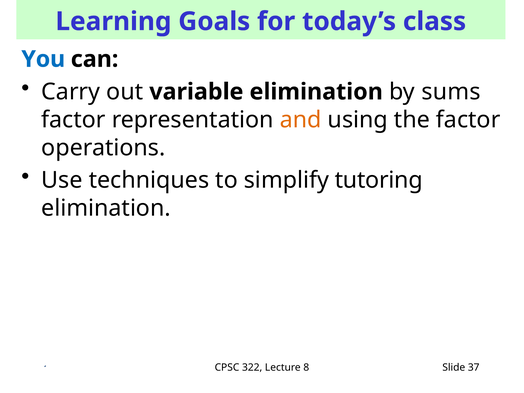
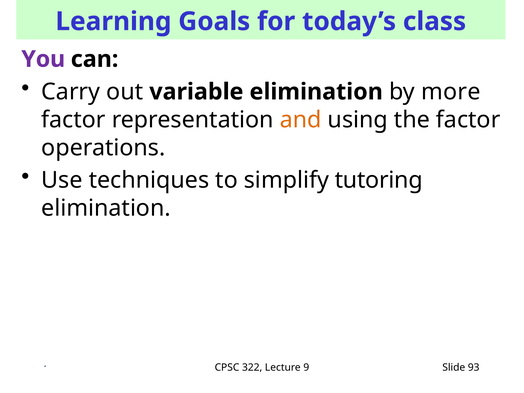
You colour: blue -> purple
sums: sums -> more
8: 8 -> 9
37: 37 -> 93
